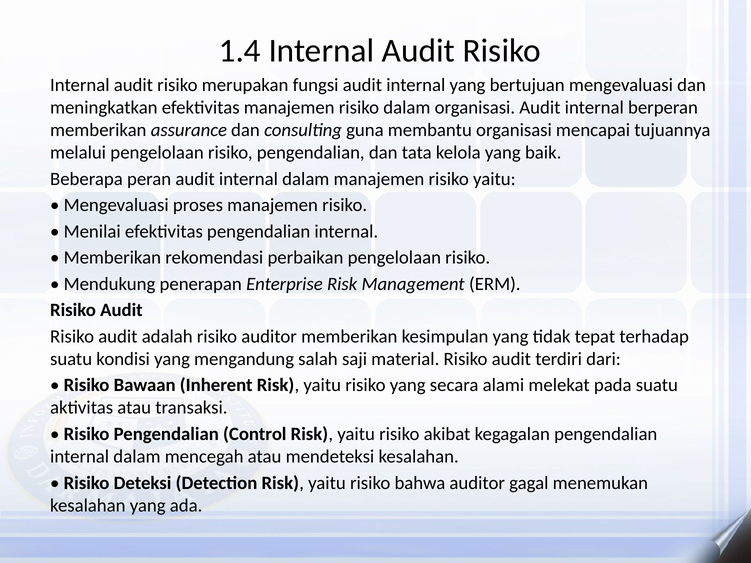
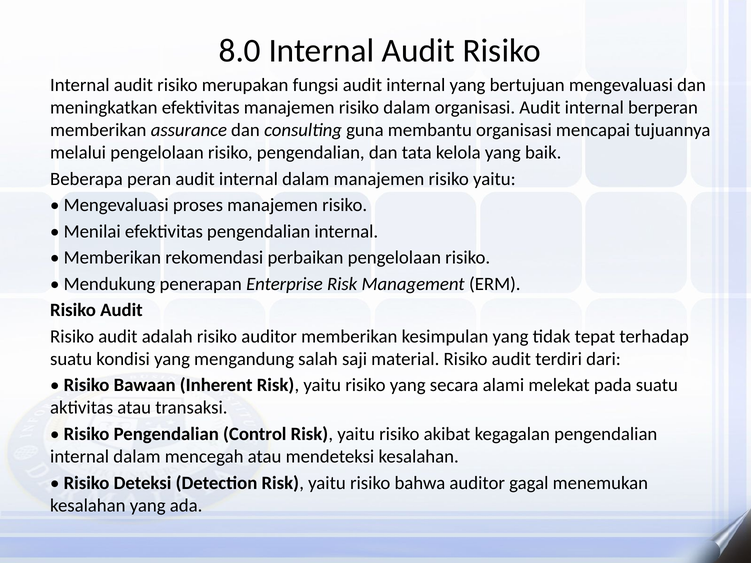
1.4: 1.4 -> 8.0
